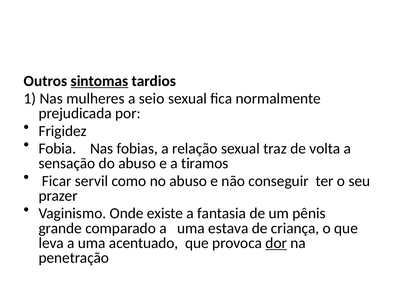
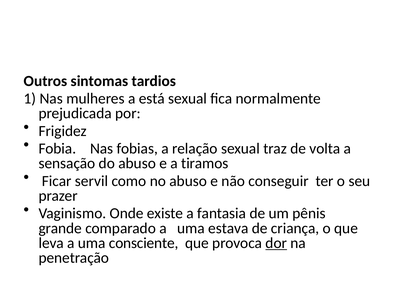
sintomas underline: present -> none
seio: seio -> está
acentuado: acentuado -> consciente
